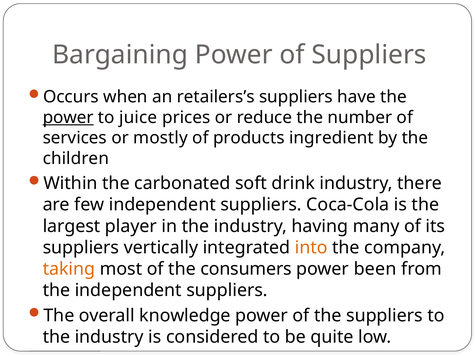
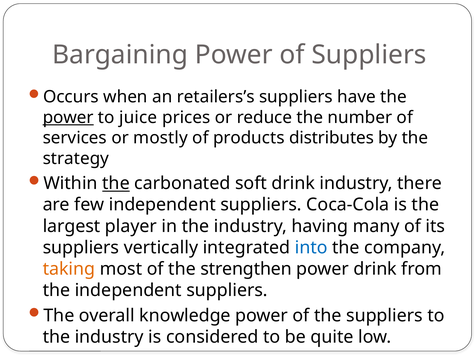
ingredient: ingredient -> distributes
children: children -> strategy
the at (116, 184) underline: none -> present
into colour: orange -> blue
consumers: consumers -> strengthen
power been: been -> drink
